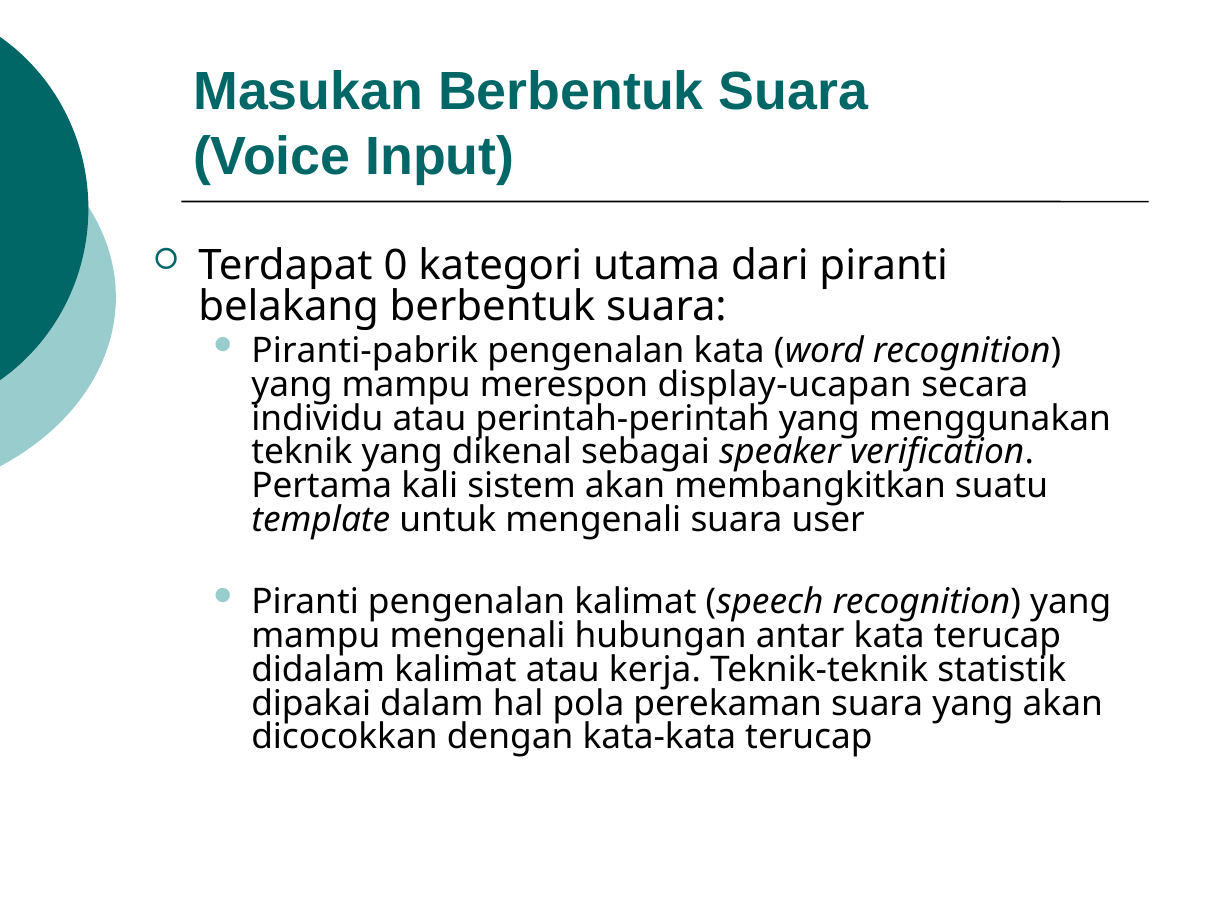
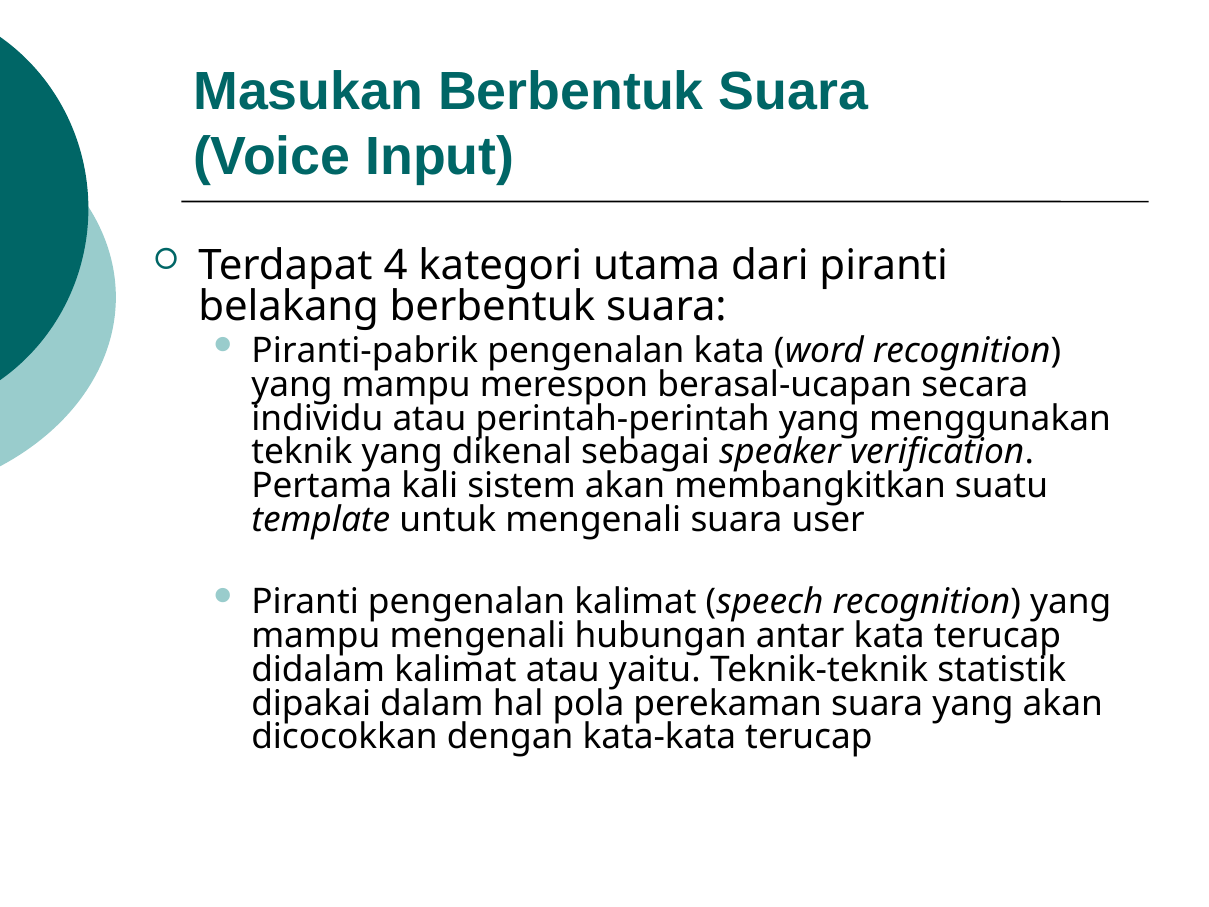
0: 0 -> 4
display-ucapan: display-ucapan -> berasal-ucapan
kerja: kerja -> yaitu
